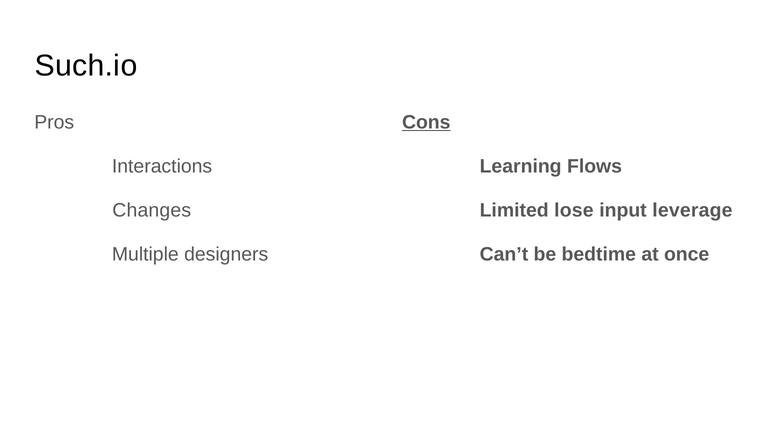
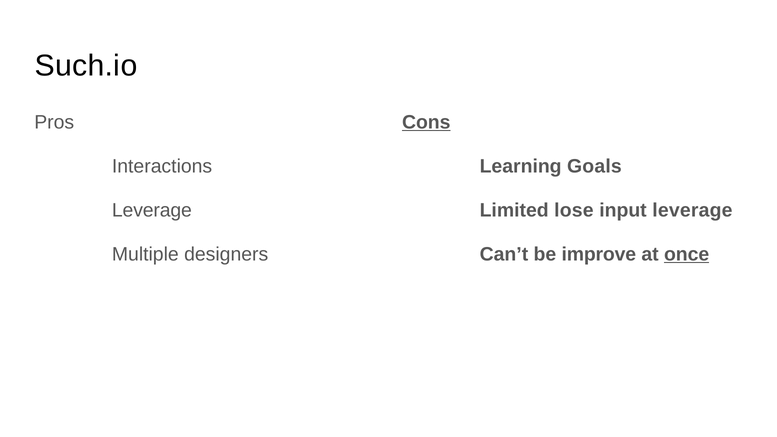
Flows: Flows -> Goals
Changes at (152, 210): Changes -> Leverage
bedtime: bedtime -> improve
once underline: none -> present
